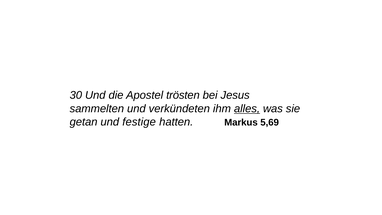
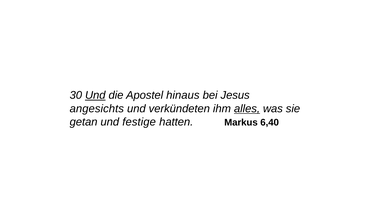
Und at (95, 95) underline: none -> present
trösten: trösten -> hinaus
sammelten: sammelten -> angesichts
5,69: 5,69 -> 6,40
